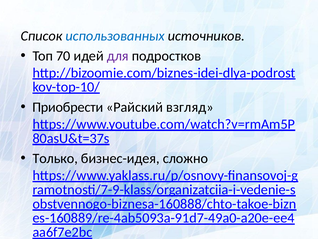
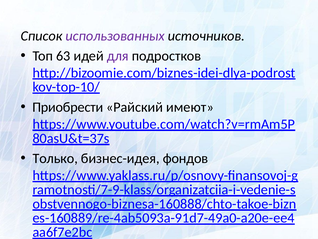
использованных colour: blue -> purple
70: 70 -> 63
взгляд: взгляд -> имеют
сложно: сложно -> фондов
